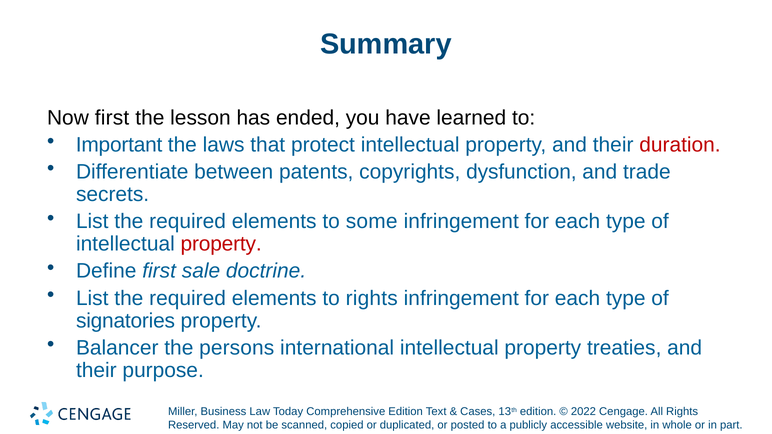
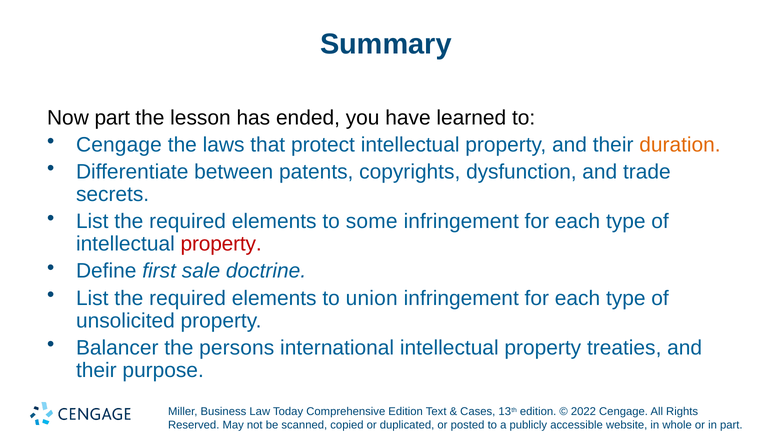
Now first: first -> part
Important at (119, 145): Important -> Cengage
duration colour: red -> orange
to rights: rights -> union
signatories: signatories -> unsolicited
